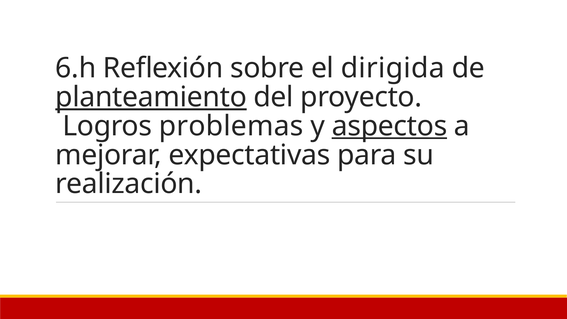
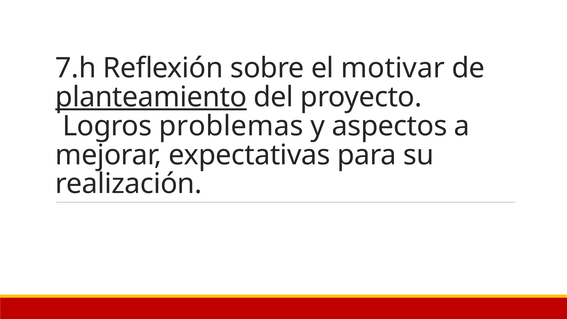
6.h: 6.h -> 7.h
dirigida: dirigida -> motivar
aspectos underline: present -> none
